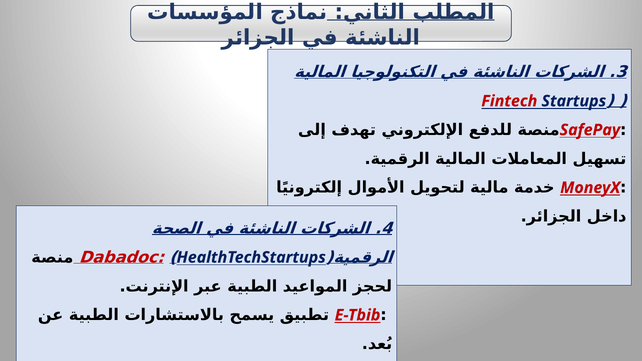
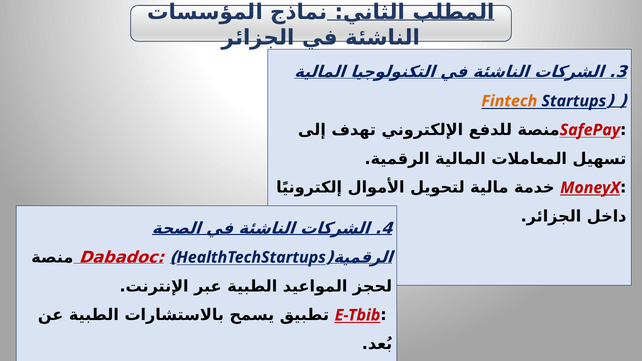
Fintech colour: red -> orange
